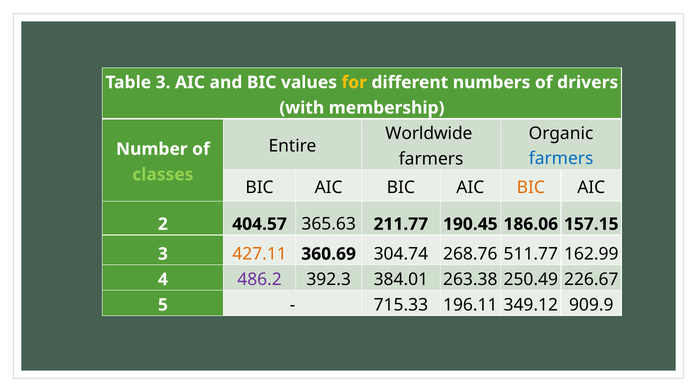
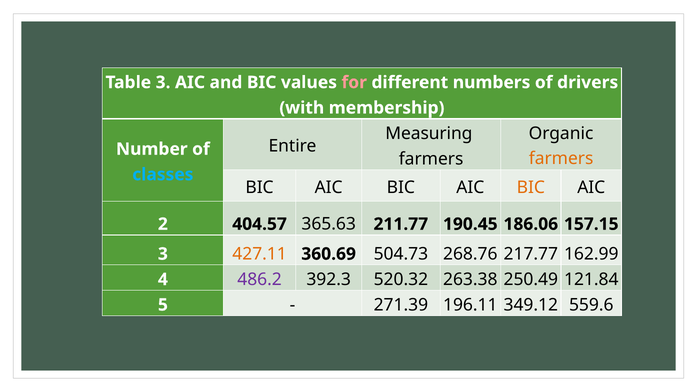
for colour: yellow -> pink
Worldwide: Worldwide -> Measuring
farmers at (561, 159) colour: blue -> orange
classes colour: light green -> light blue
304.74: 304.74 -> 504.73
511.77: 511.77 -> 217.77
384.01: 384.01 -> 520.32
226.67: 226.67 -> 121.84
715.33: 715.33 -> 271.39
909.9: 909.9 -> 559.6
